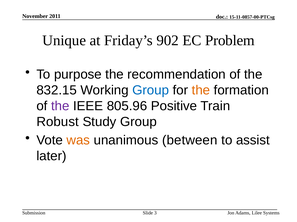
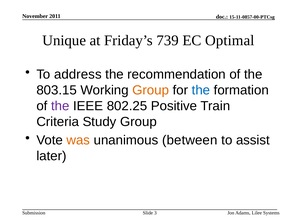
902: 902 -> 739
Problem: Problem -> Optimal
purpose: purpose -> address
832.15: 832.15 -> 803.15
Group at (151, 91) colour: blue -> orange
the at (201, 91) colour: orange -> blue
805.96: 805.96 -> 802.25
Robust: Robust -> Criteria
